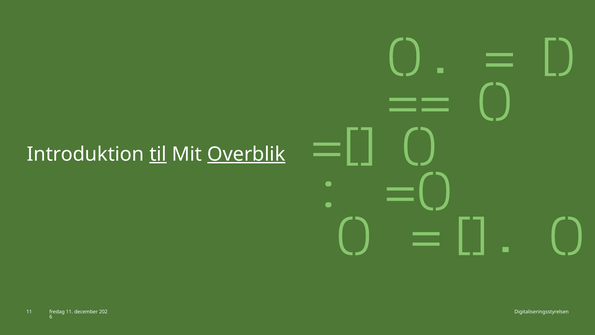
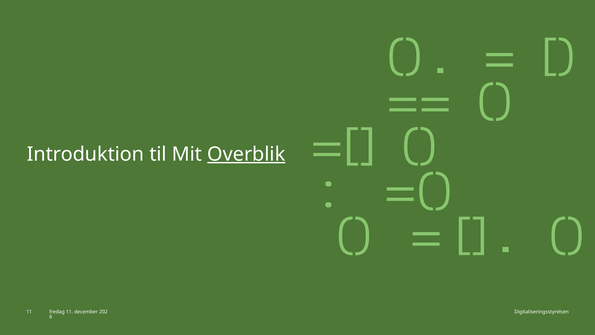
til underline: present -> none
